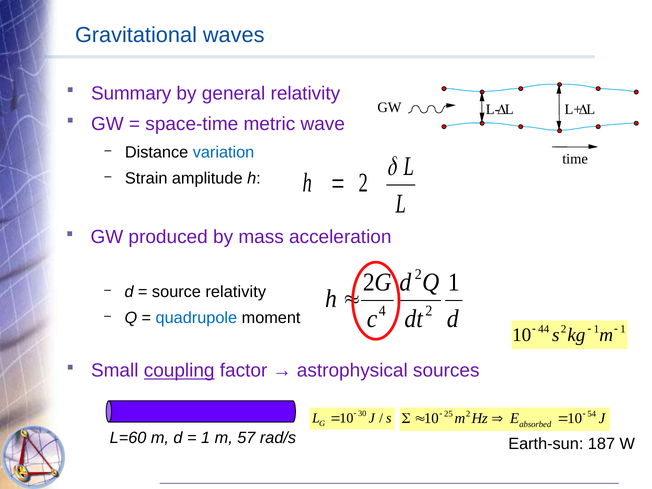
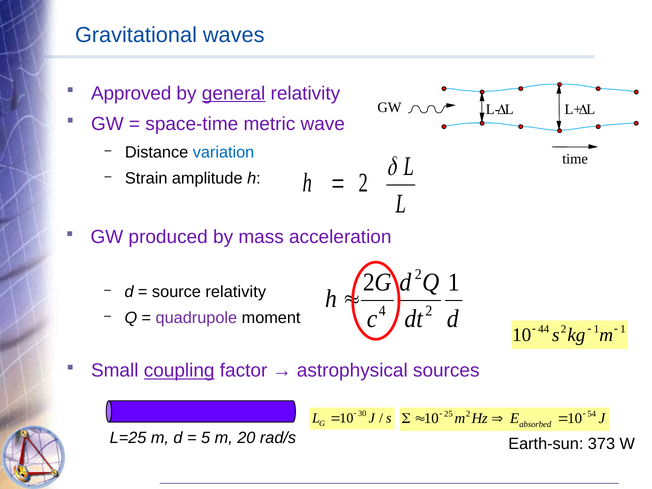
Summary: Summary -> Approved
general underline: none -> present
quadrupole colour: blue -> purple
L=60: L=60 -> L=25
1 at (206, 438): 1 -> 5
57: 57 -> 20
187: 187 -> 373
